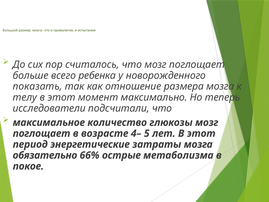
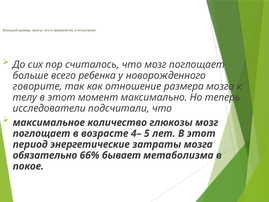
показать: показать -> говорите
острые: острые -> бывает
